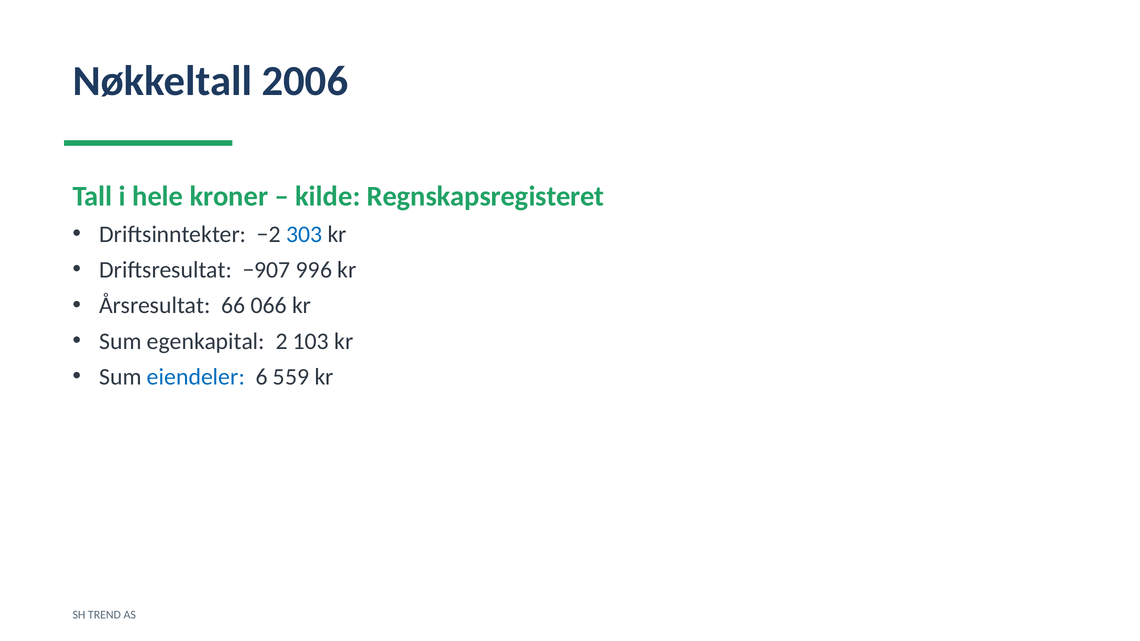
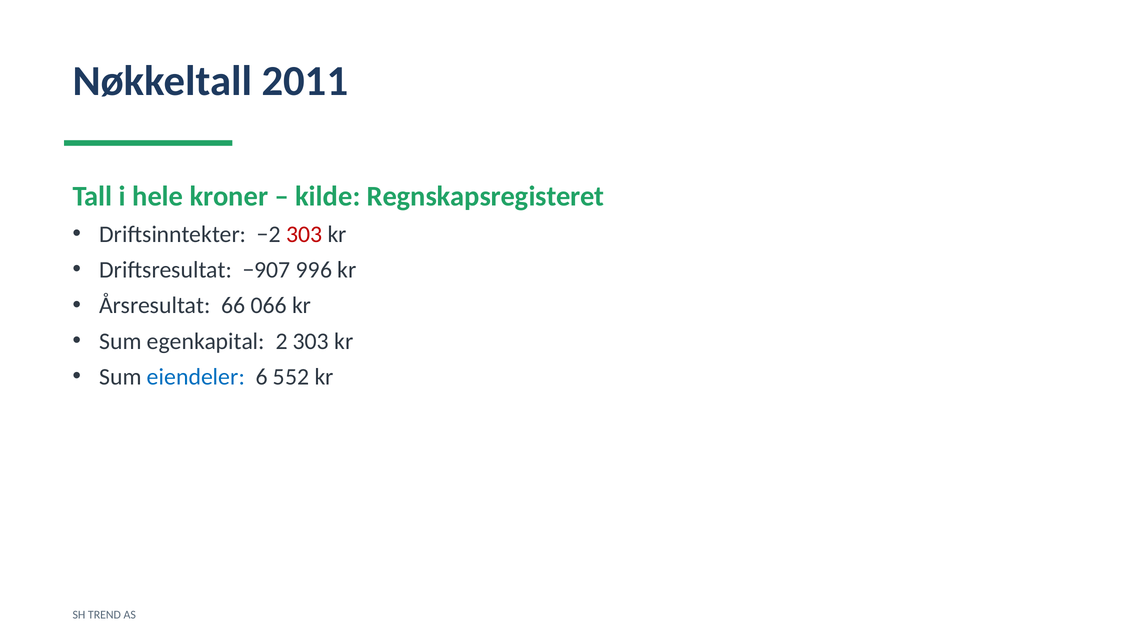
2006: 2006 -> 2011
303 at (304, 234) colour: blue -> red
2 103: 103 -> 303
559: 559 -> 552
